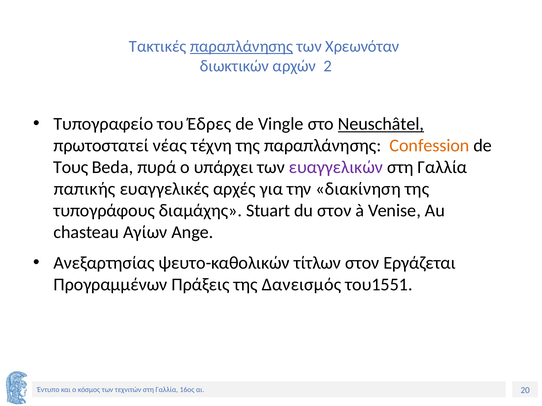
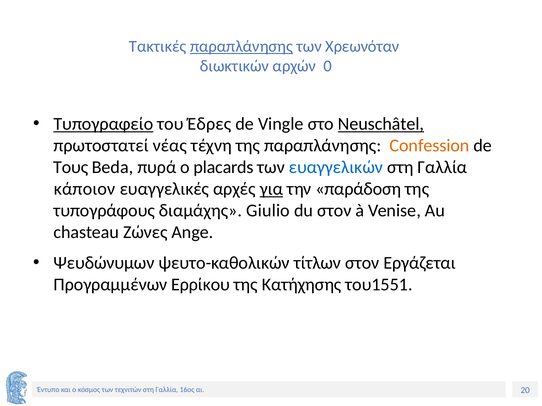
2: 2 -> 0
Τυπογραφείο underline: none -> present
υπάρχει: υπάρχει -> placards
ευαγγελικών colour: purple -> blue
παπικής: παπικής -> κάποιον
για underline: none -> present
διακίνηση: διακίνηση -> παράδοση
Stuart: Stuart -> Giulio
Αγίων: Αγίων -> Ζώνες
Ανεξαρτησίας: Ανεξαρτησίας -> Ψευδώνυμων
Πράξεις: Πράξεις -> Ερρίκου
Δανεισμός: Δανεισμός -> Κατήχησης
